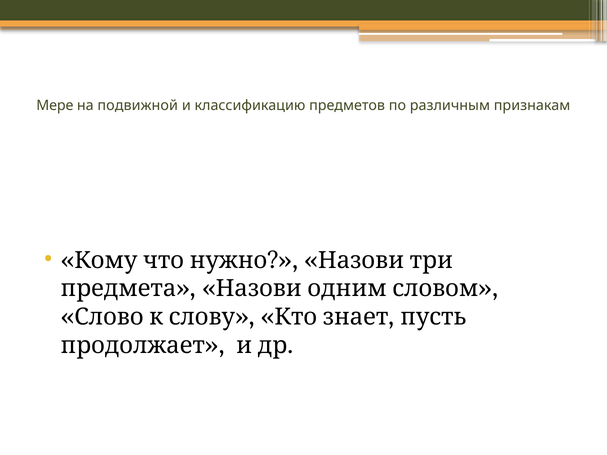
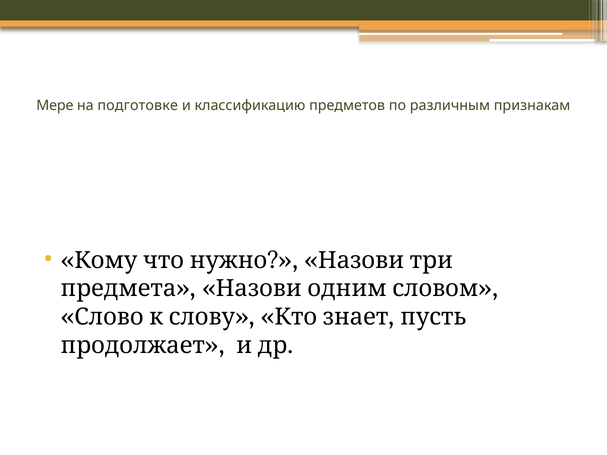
подвижной: подвижной -> подготовке
